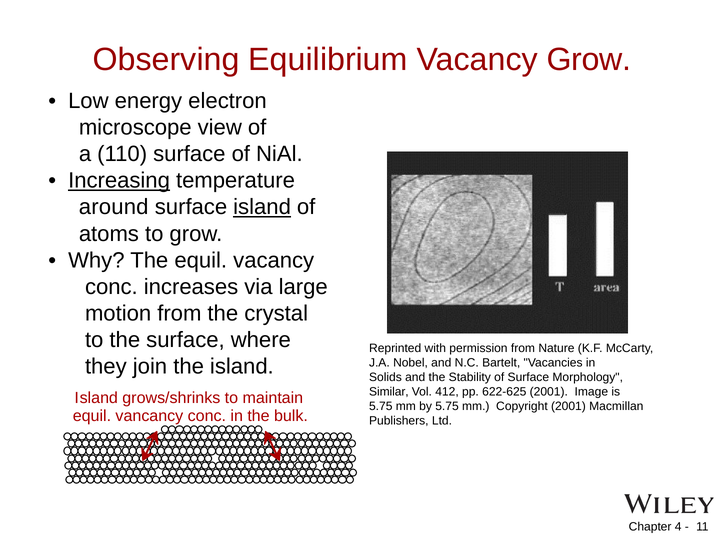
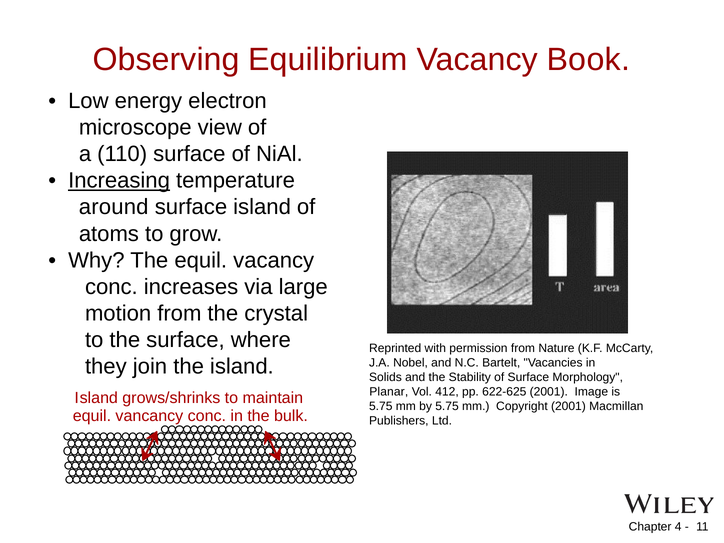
Vacancy Grow: Grow -> Book
island at (262, 207) underline: present -> none
Similar: Similar -> Planar
